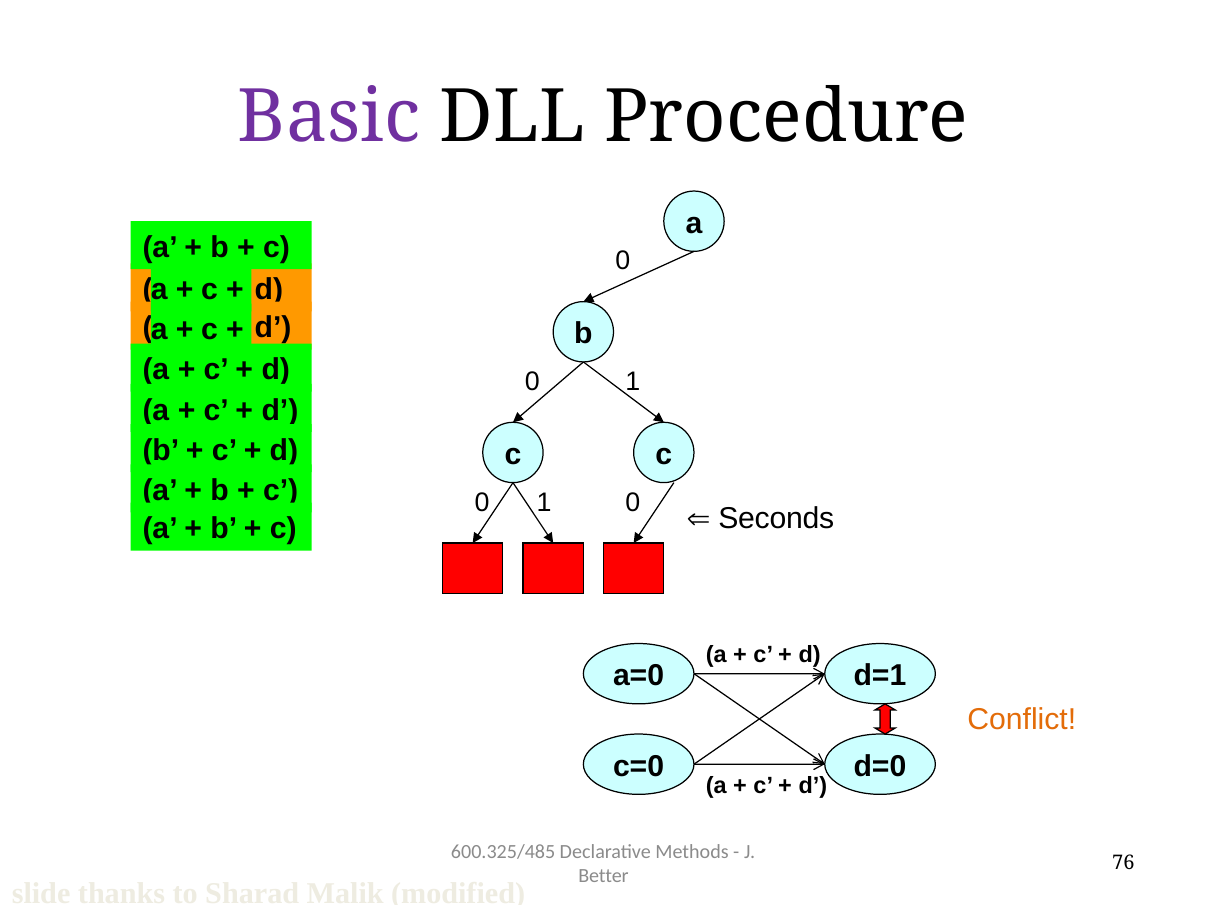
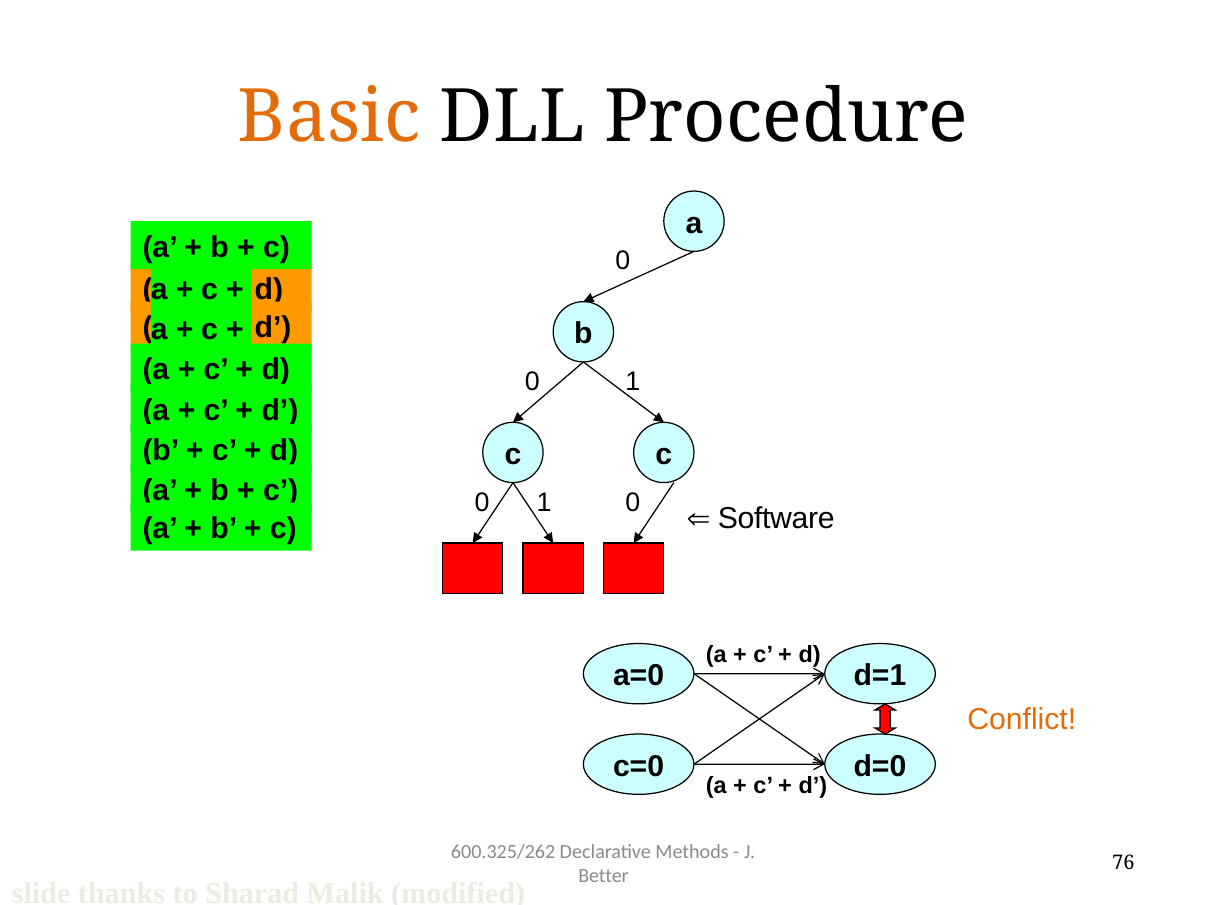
Basic colour: purple -> orange
Seconds: Seconds -> Software
600.325/485: 600.325/485 -> 600.325/262
